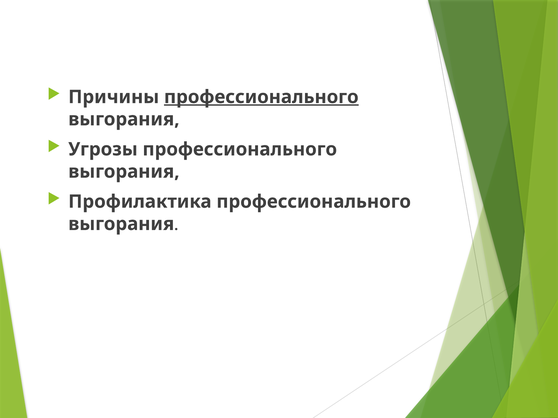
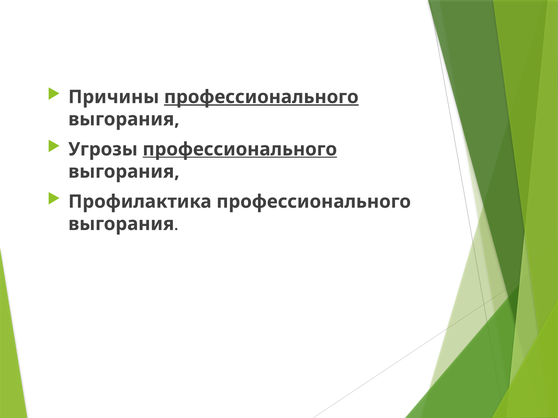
профессионального at (240, 149) underline: none -> present
